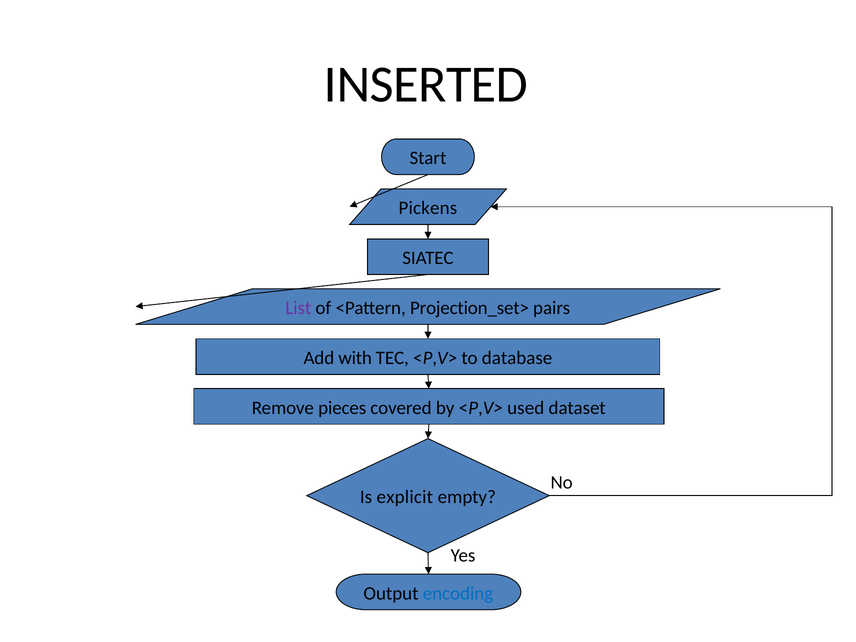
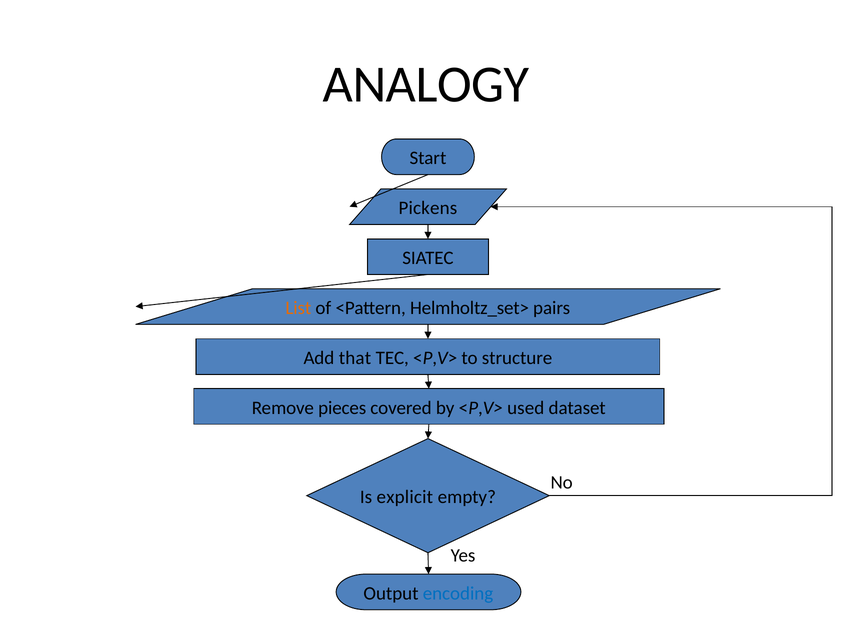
INSERTED: INSERTED -> ANALOGY
List colour: purple -> orange
Projection_set>: Projection_set> -> Helmholtz_set>
with: with -> that
database: database -> structure
